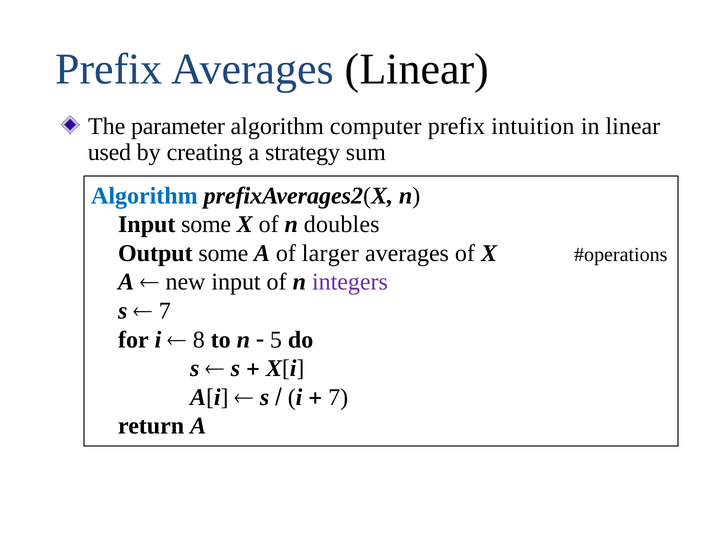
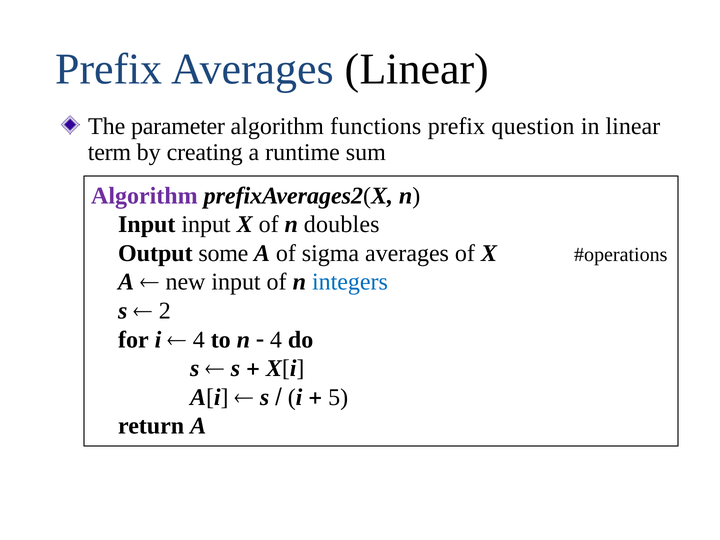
computer: computer -> functions
intuition: intuition -> question
used: used -> term
strategy: strategy -> runtime
Algorithm at (144, 196) colour: blue -> purple
Input some: some -> input
larger: larger -> sigma
integers colour: purple -> blue
7 at (165, 311): 7 -> 2
8 at (199, 340): 8 -> 4
5 at (276, 340): 5 -> 4
7 at (338, 397): 7 -> 5
